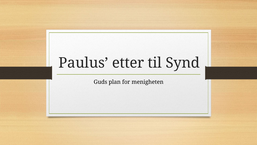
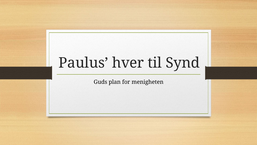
etter: etter -> hver
